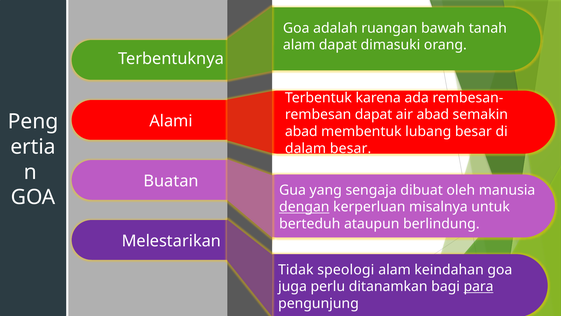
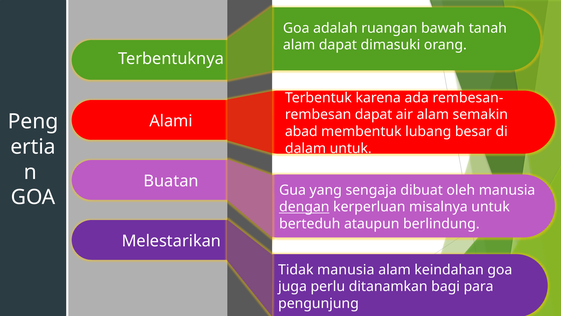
air abad: abad -> alam
dalam besar: besar -> untuk
Tidak speologi: speologi -> manusia
para underline: present -> none
